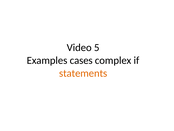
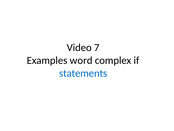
5: 5 -> 7
cases: cases -> word
statements colour: orange -> blue
